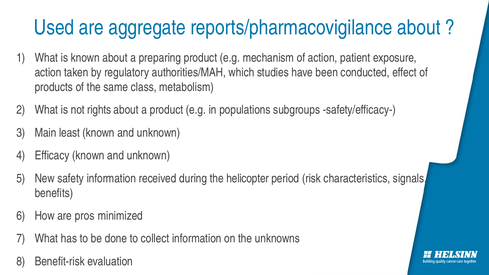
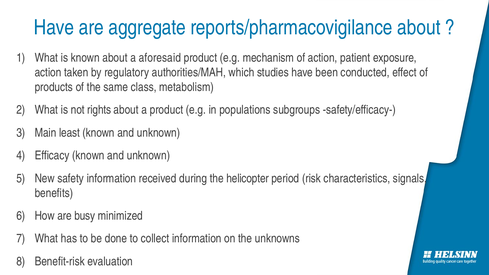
Used at (54, 28): Used -> Have
preparing: preparing -> aforesaid
pros: pros -> busy
